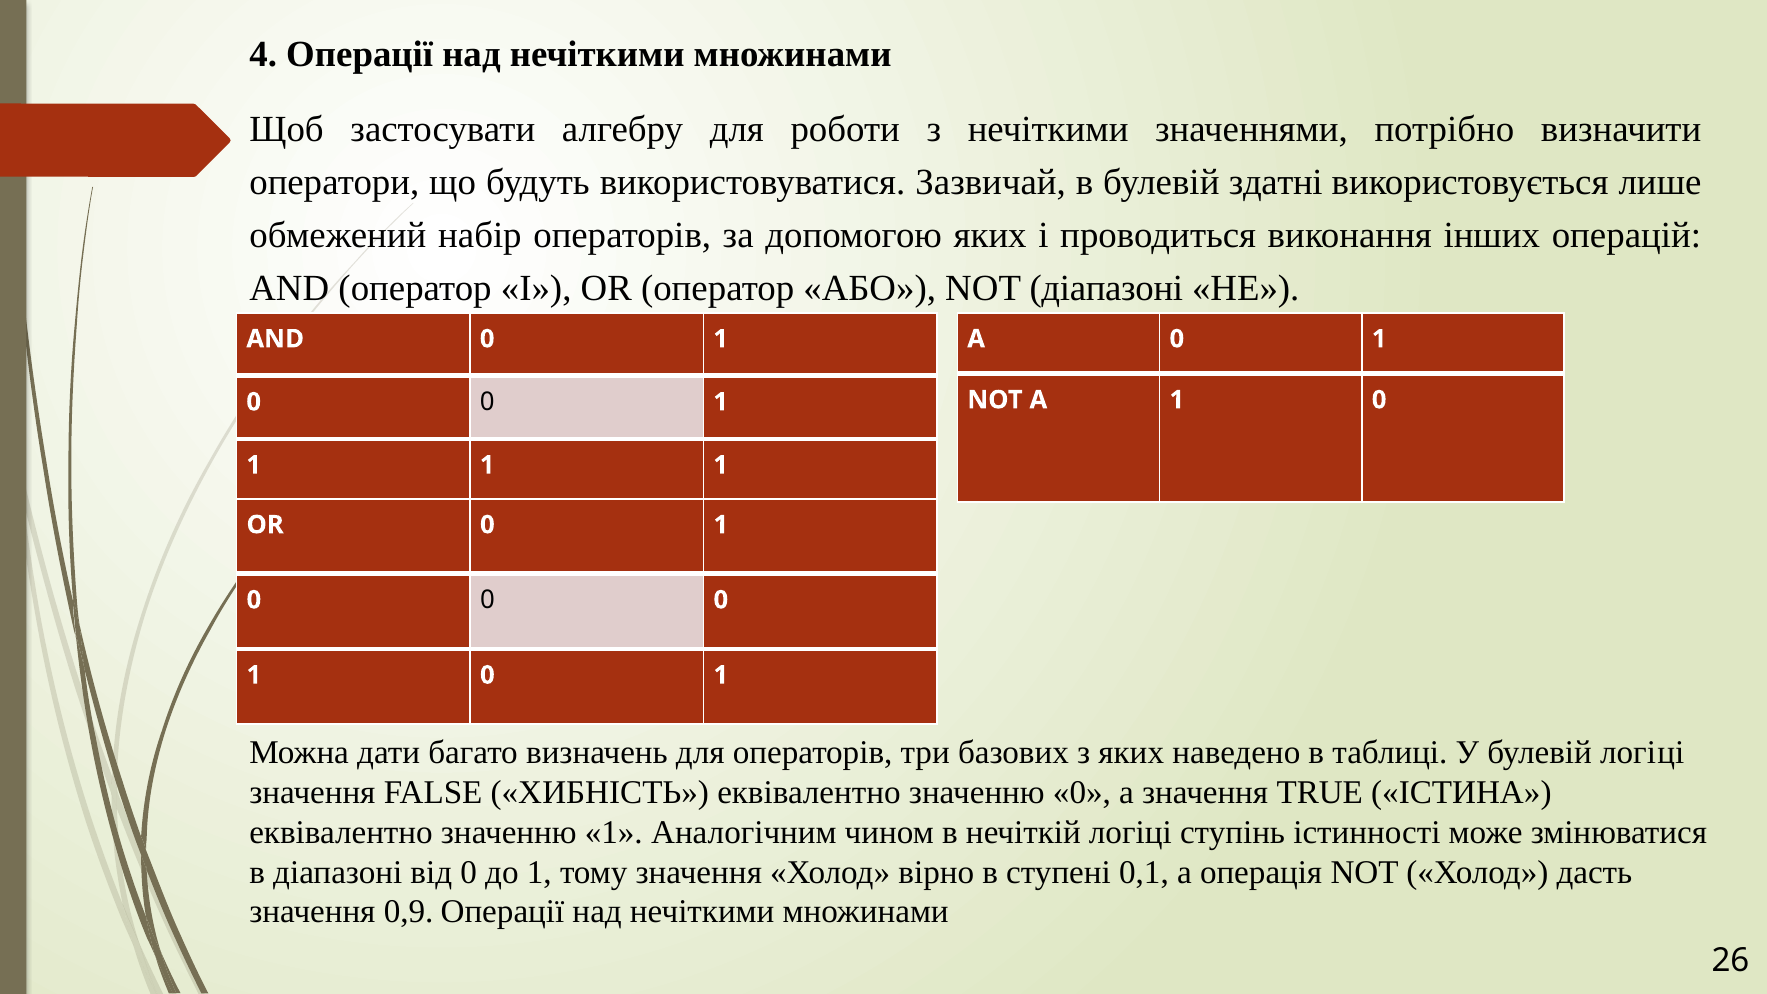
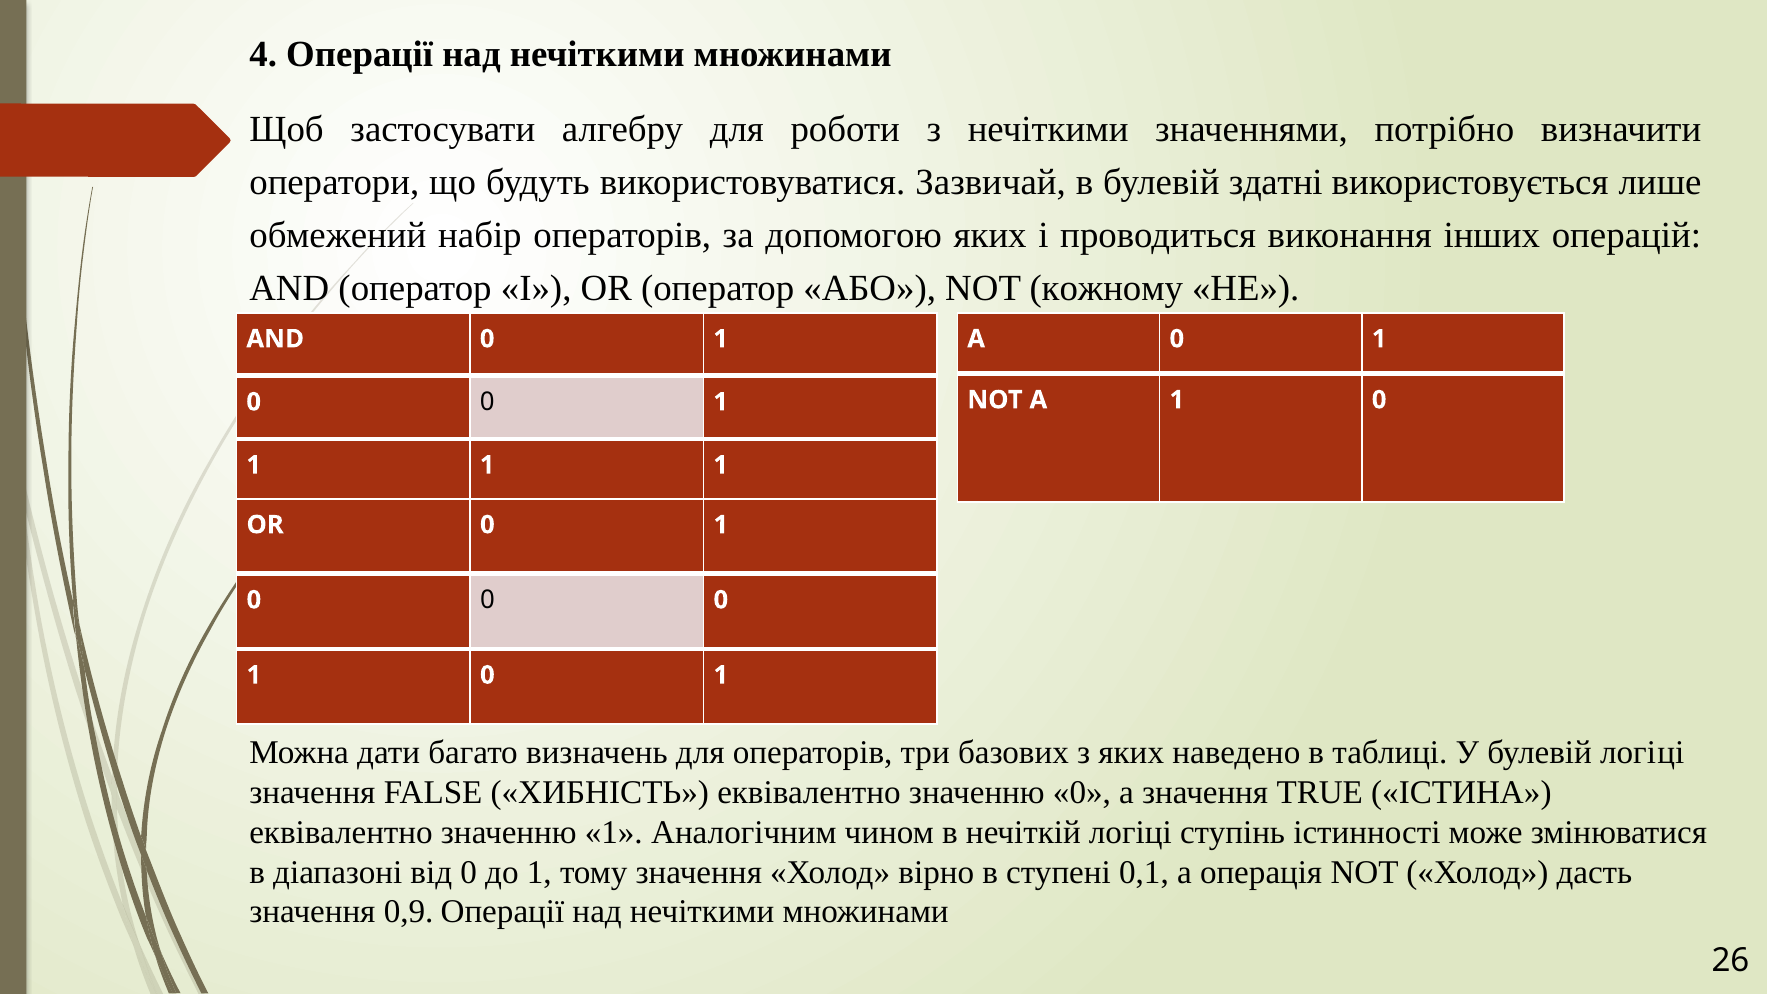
NOT діапазоні: діапазоні -> кожному
